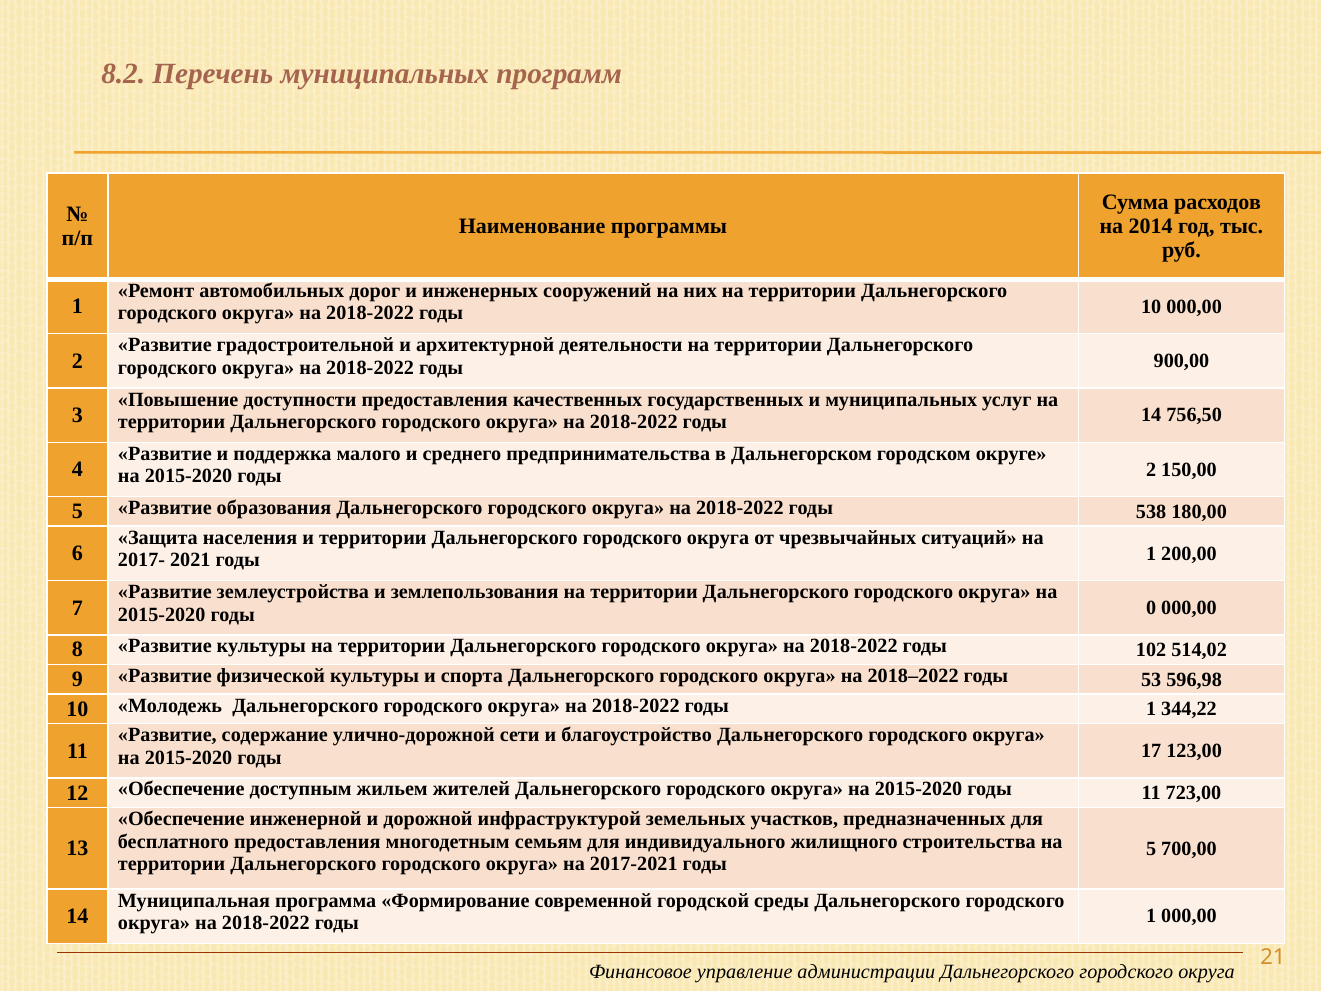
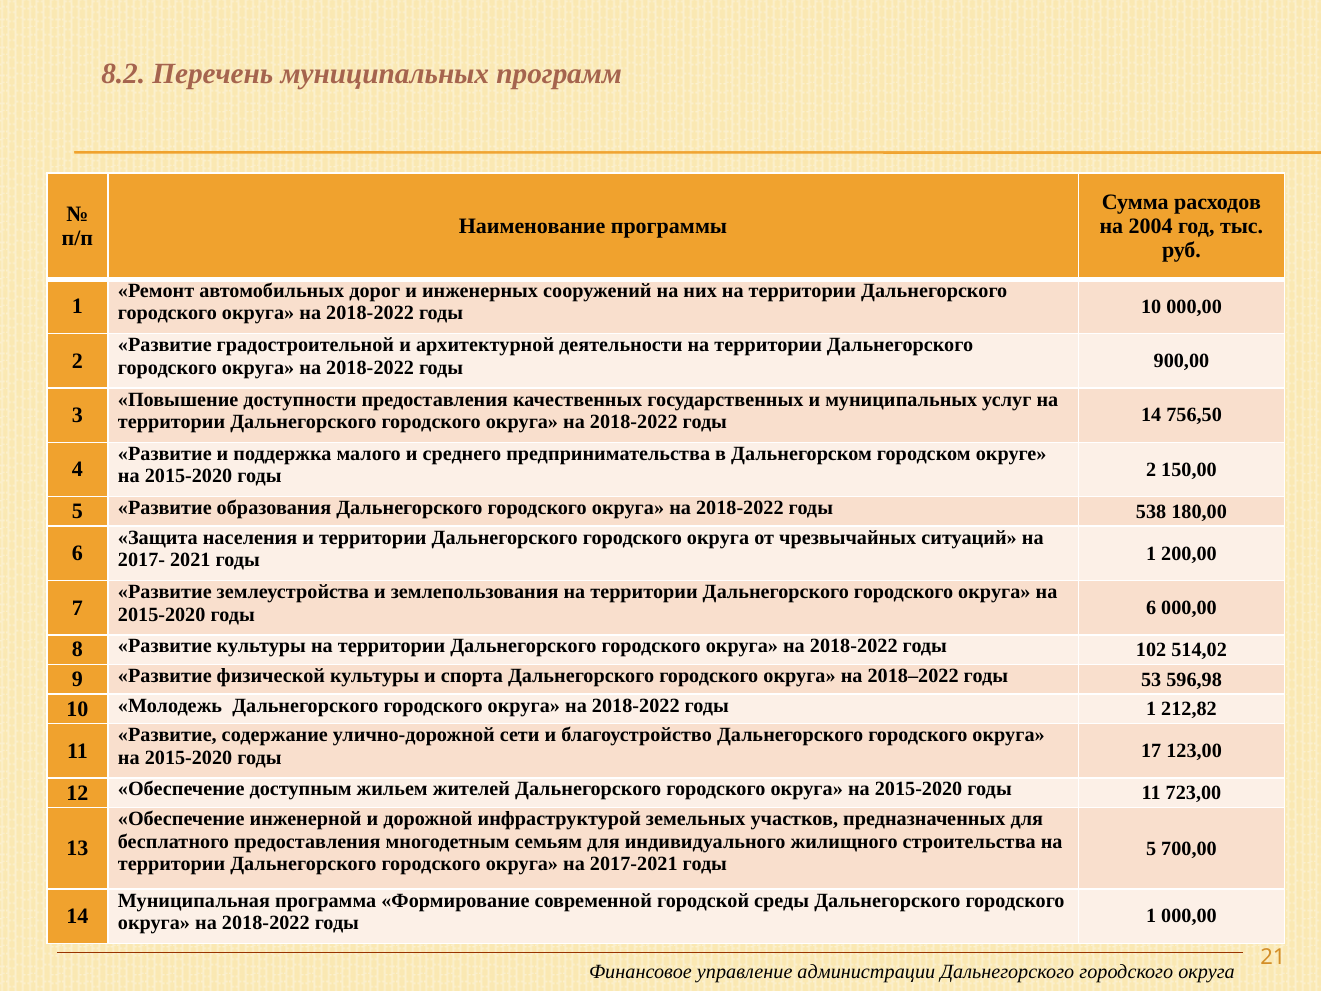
2014: 2014 -> 2004
годы 0: 0 -> 6
344,22: 344,22 -> 212,82
